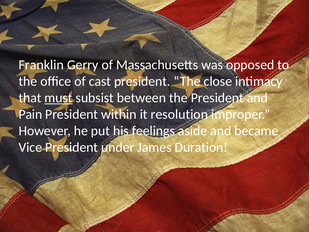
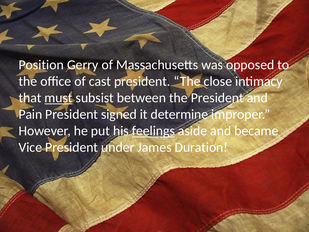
Franklin: Franklin -> Position
within: within -> signed
resolution: resolution -> determine
feelings underline: none -> present
